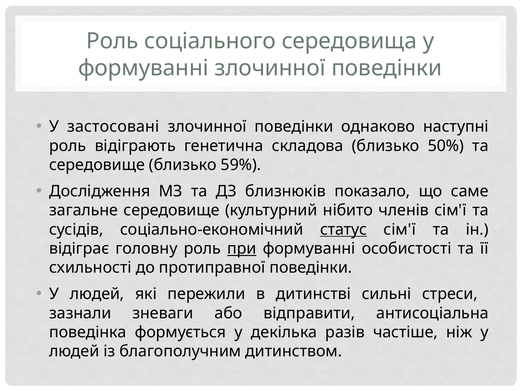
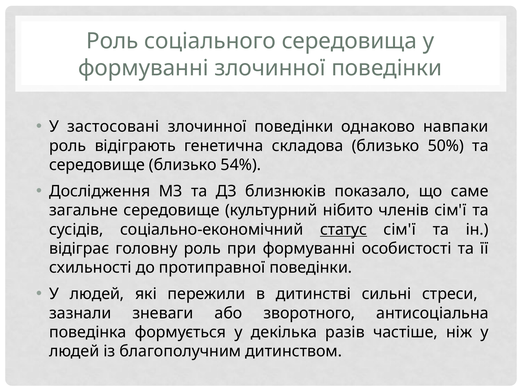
наступні: наступні -> навпаки
59%: 59% -> 54%
при underline: present -> none
відправити: відправити -> зворотного
